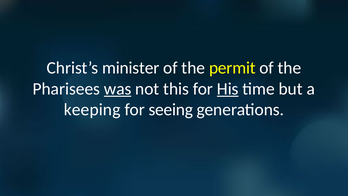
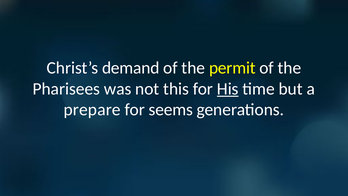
minister: minister -> demand
was underline: present -> none
keeping: keeping -> prepare
seeing: seeing -> seems
